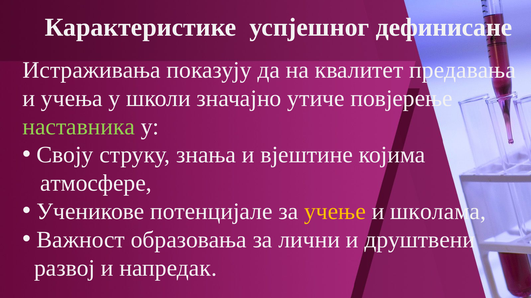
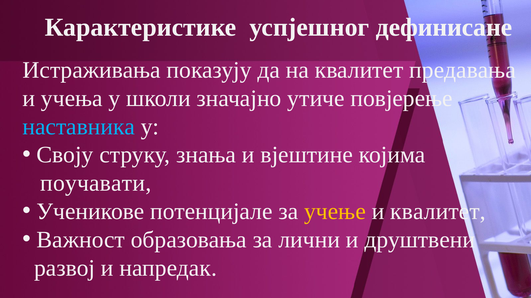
наставника colour: light green -> light blue
атмосфере: атмосфере -> поучавати
и школама: школама -> квалитет
